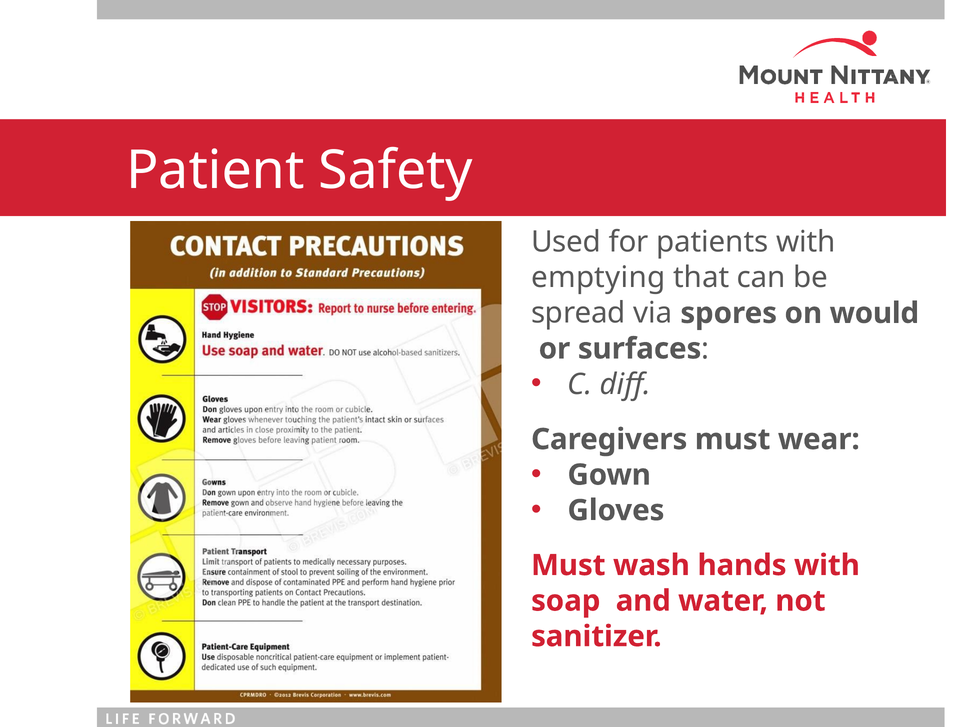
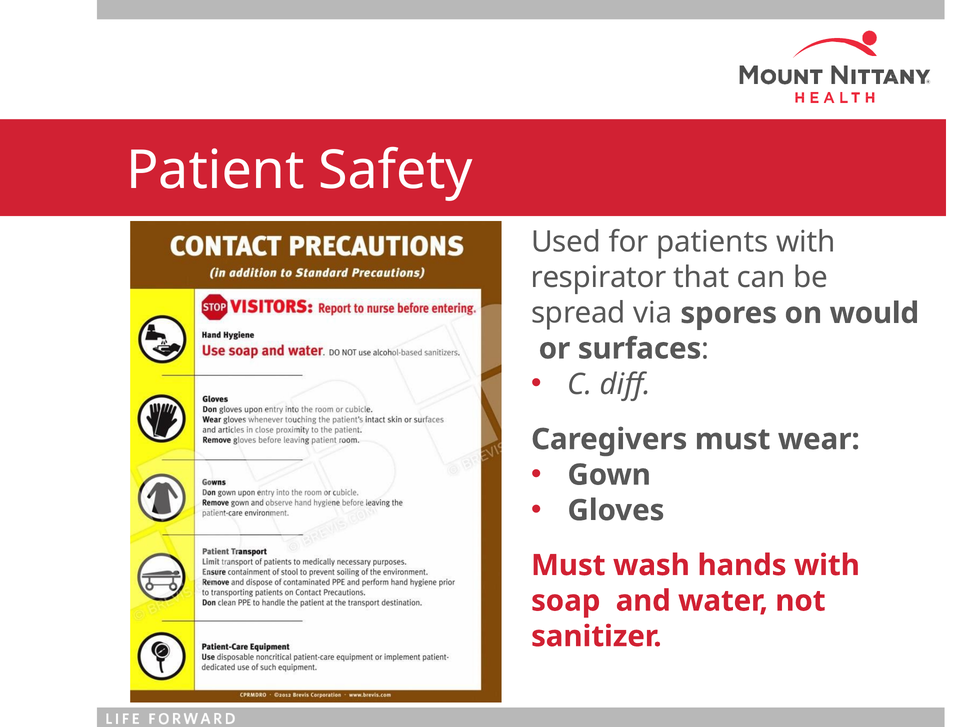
emptying: emptying -> respirator
